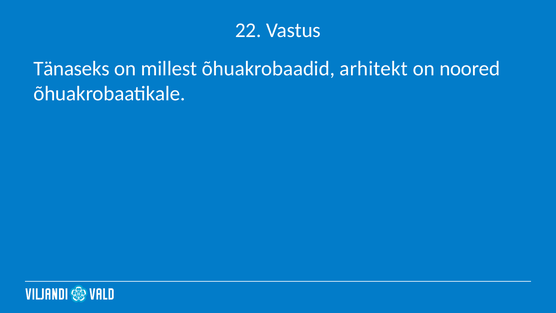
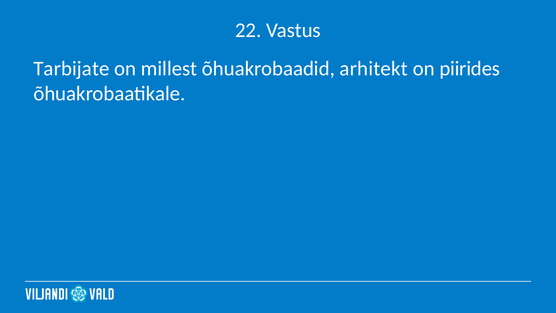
Tänaseks: Tänaseks -> Tarbijate
noored: noored -> piirides
